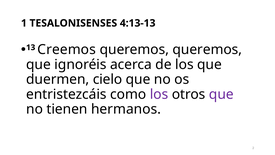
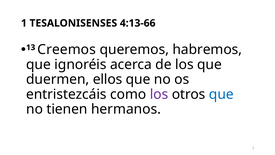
4:13-13: 4:13-13 -> 4:13-66
queremos queremos: queremos -> habremos
cielo: cielo -> ellos
que at (221, 94) colour: purple -> blue
